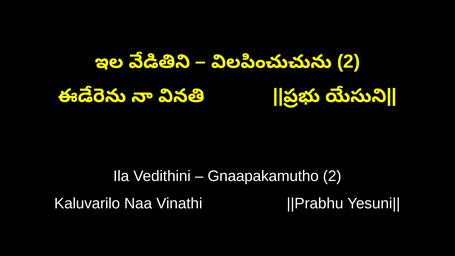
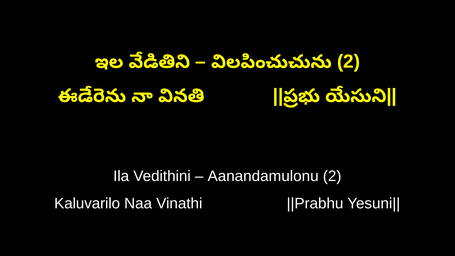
Gnaapakamutho: Gnaapakamutho -> Aanandamulonu
